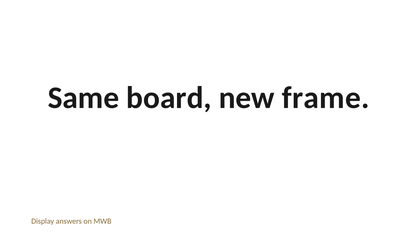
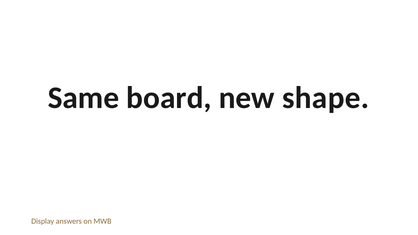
frame: frame -> shape
